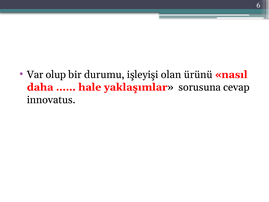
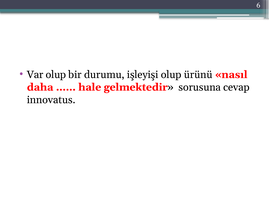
işleyişi olan: olan -> olup
yaklaşımlar: yaklaşımlar -> gelmektedir
